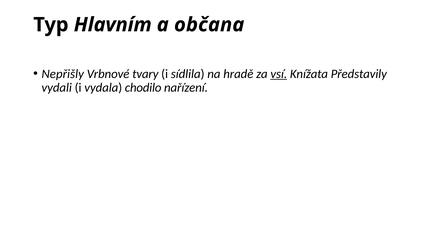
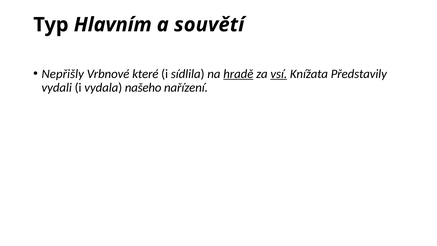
občana: občana -> souvětí
tvary: tvary -> které
hradě underline: none -> present
chodilo: chodilo -> našeho
